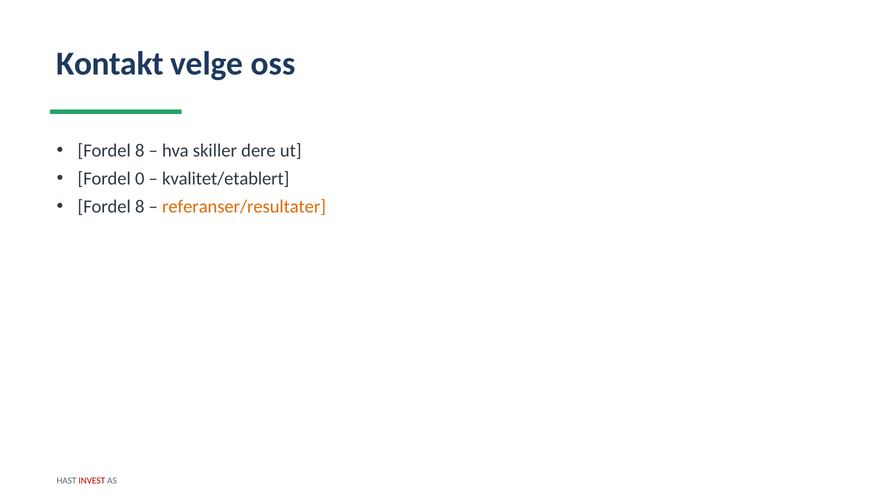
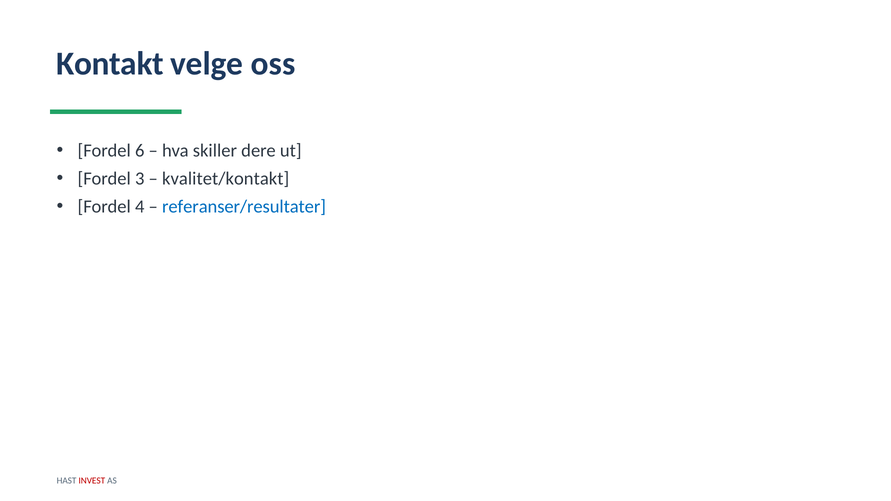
8 at (140, 151): 8 -> 6
0: 0 -> 3
kvalitet/etablert: kvalitet/etablert -> kvalitet/kontakt
8 at (140, 207): 8 -> 4
referanser/resultater colour: orange -> blue
